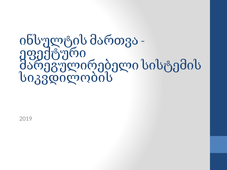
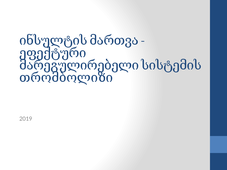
სიკვდილობის: სიკვდილობის -> თრომბოლიზი
